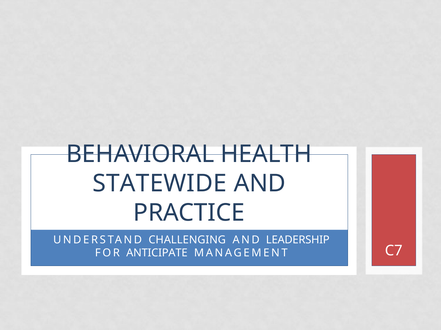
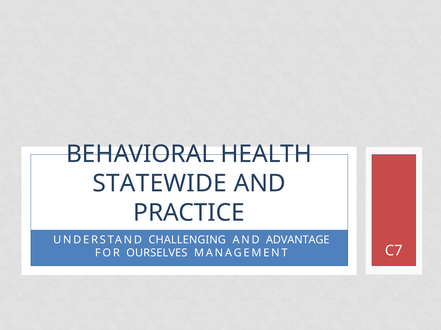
LEADERSHIP: LEADERSHIP -> ADVANTAGE
ANTICIPATE: ANTICIPATE -> OURSELVES
